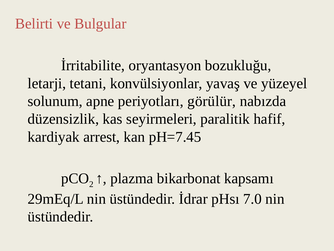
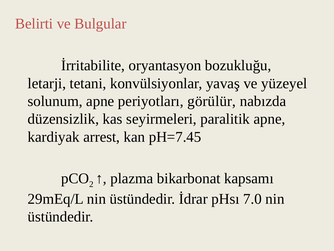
paralitik hafif: hafif -> apne
